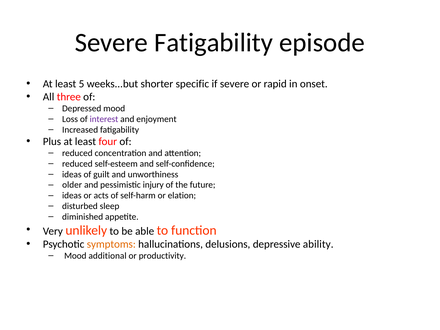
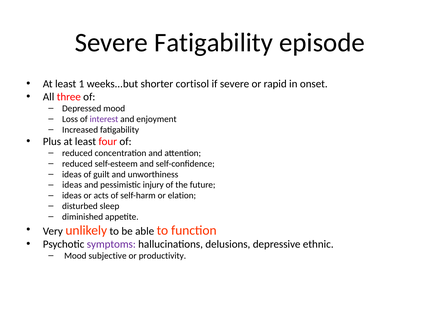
5: 5 -> 1
specific: specific -> cortisol
older at (72, 185): older -> ideas
symptoms colour: orange -> purple
ability: ability -> ethnic
additional: additional -> subjective
